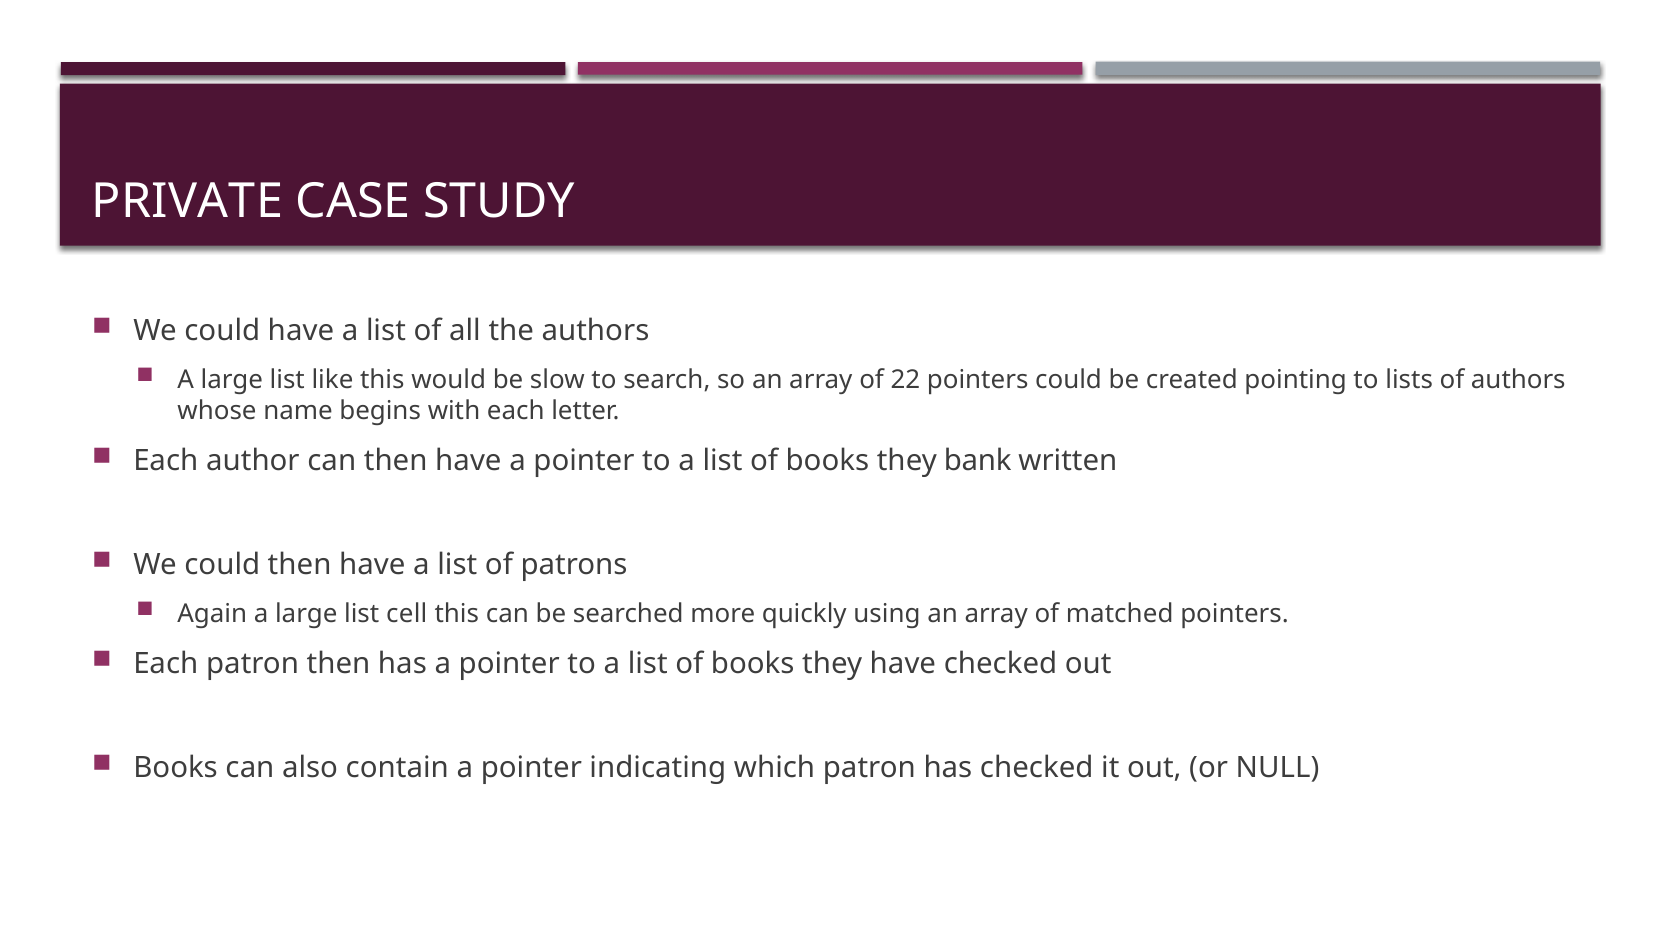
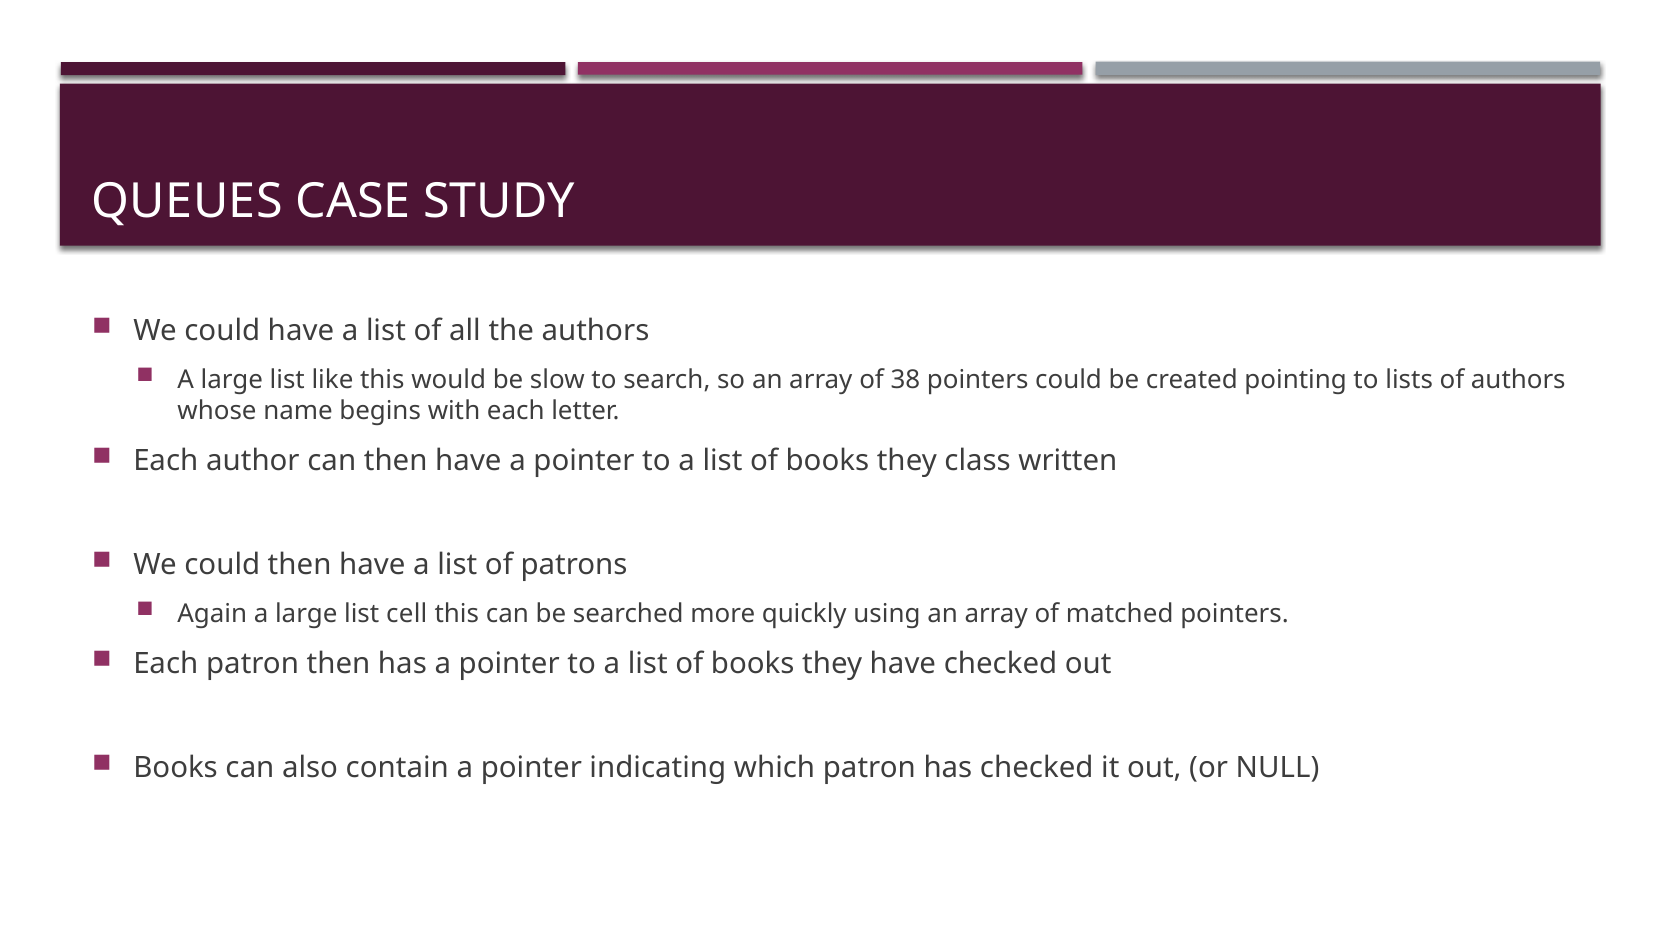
PRIVATE: PRIVATE -> QUEUES
22: 22 -> 38
bank: bank -> class
